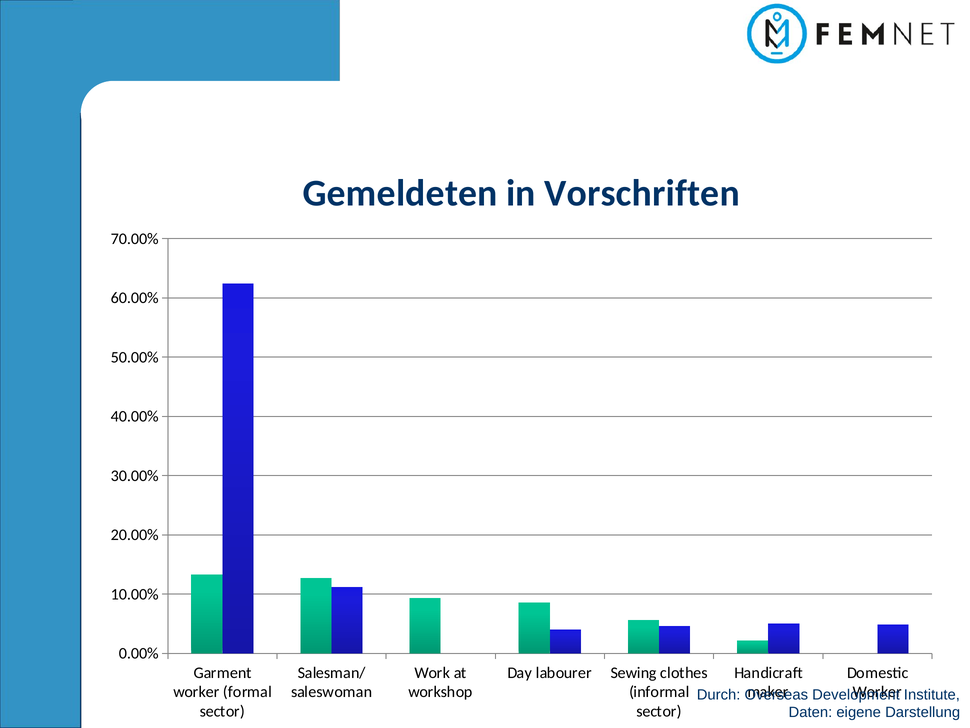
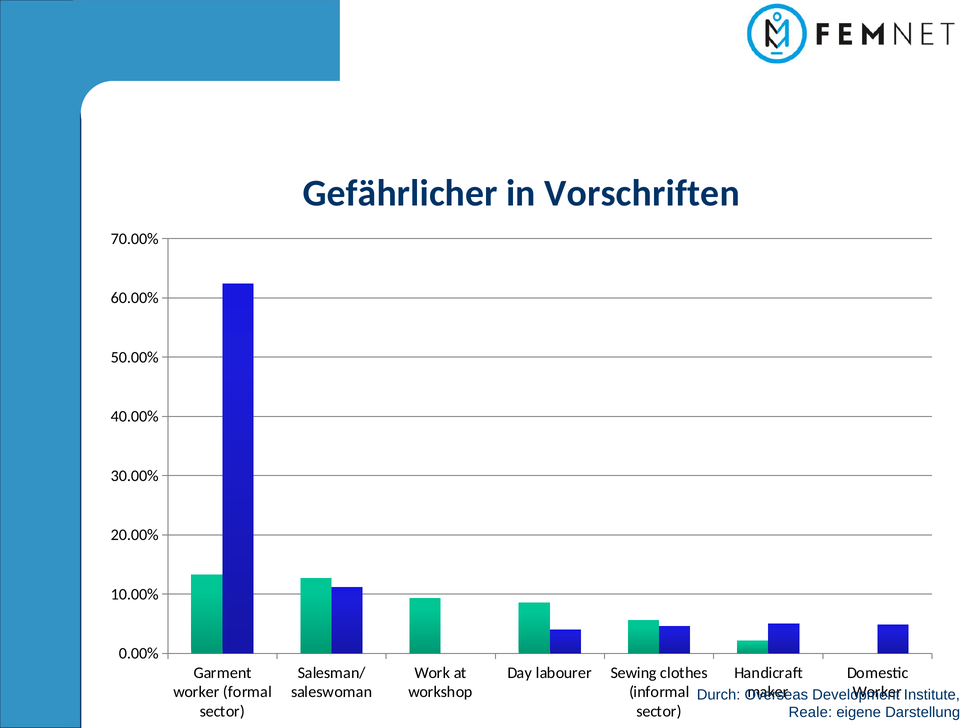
Gemeldeten: Gemeldeten -> Gefährlicher
Daten: Daten -> Reale
